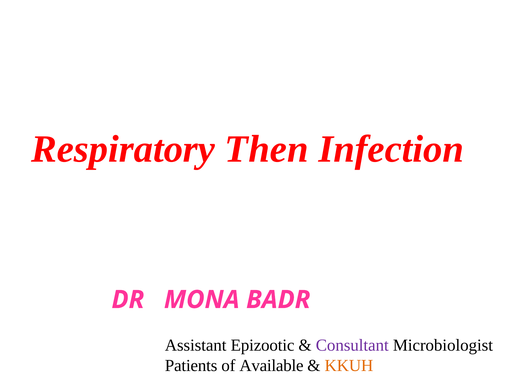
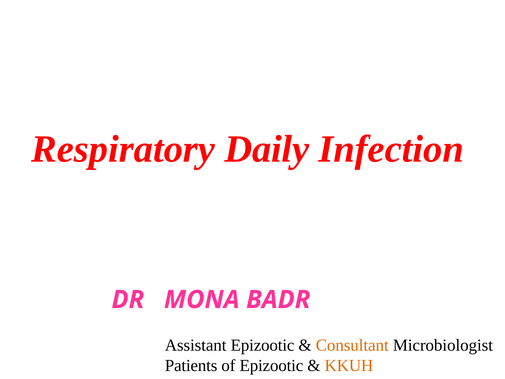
Then: Then -> Daily
Consultant colour: purple -> orange
of Available: Available -> Epizootic
